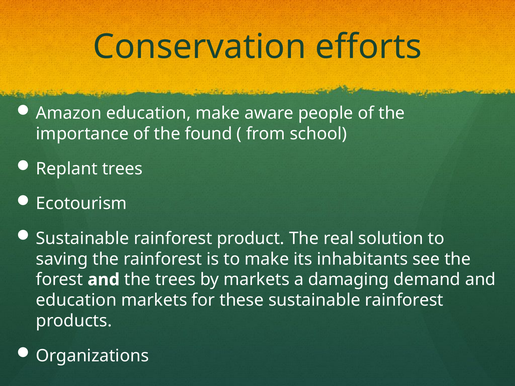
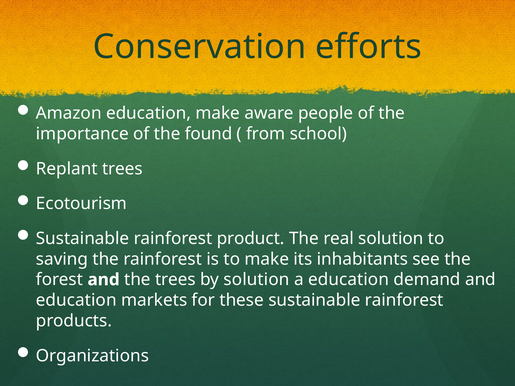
by markets: markets -> solution
a damaging: damaging -> education
